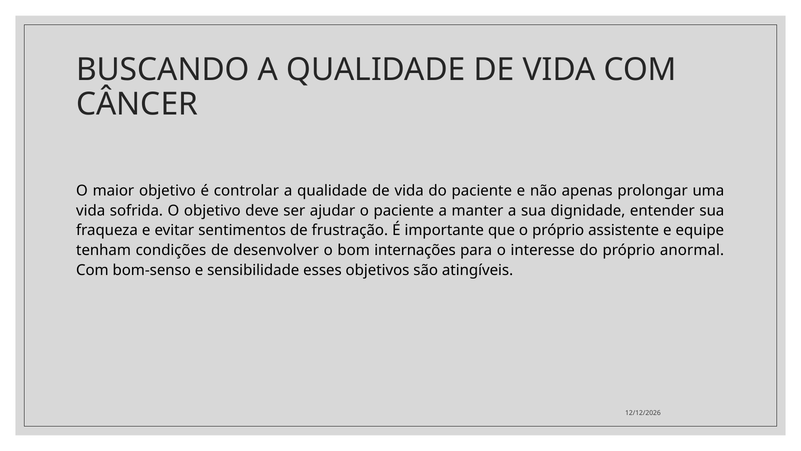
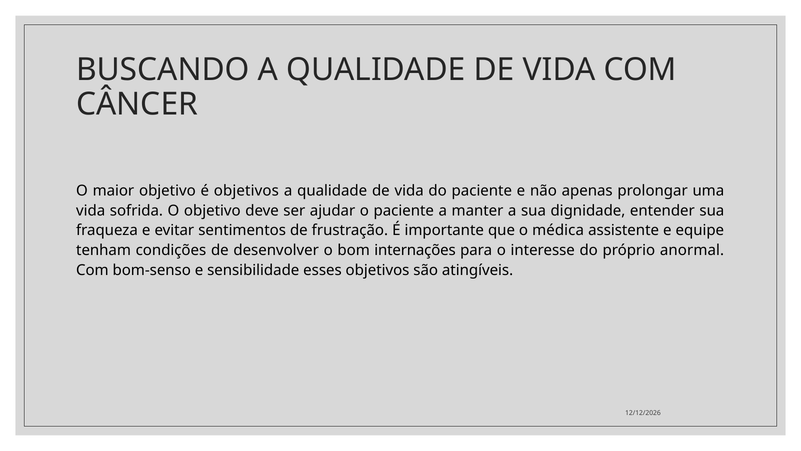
é controlar: controlar -> objetivos
o próprio: próprio -> médica
